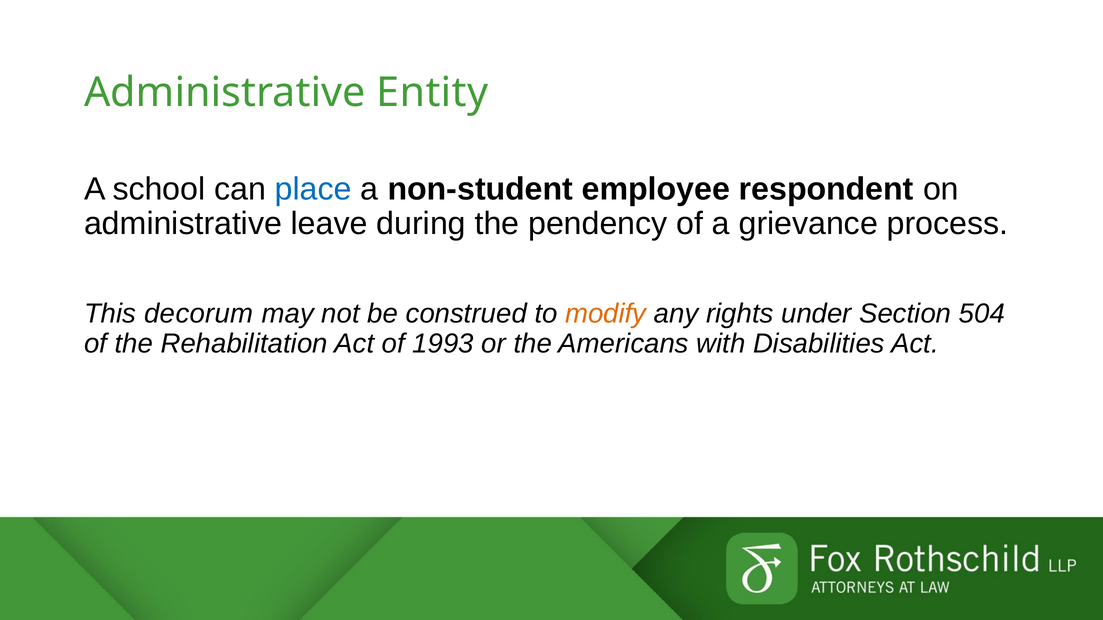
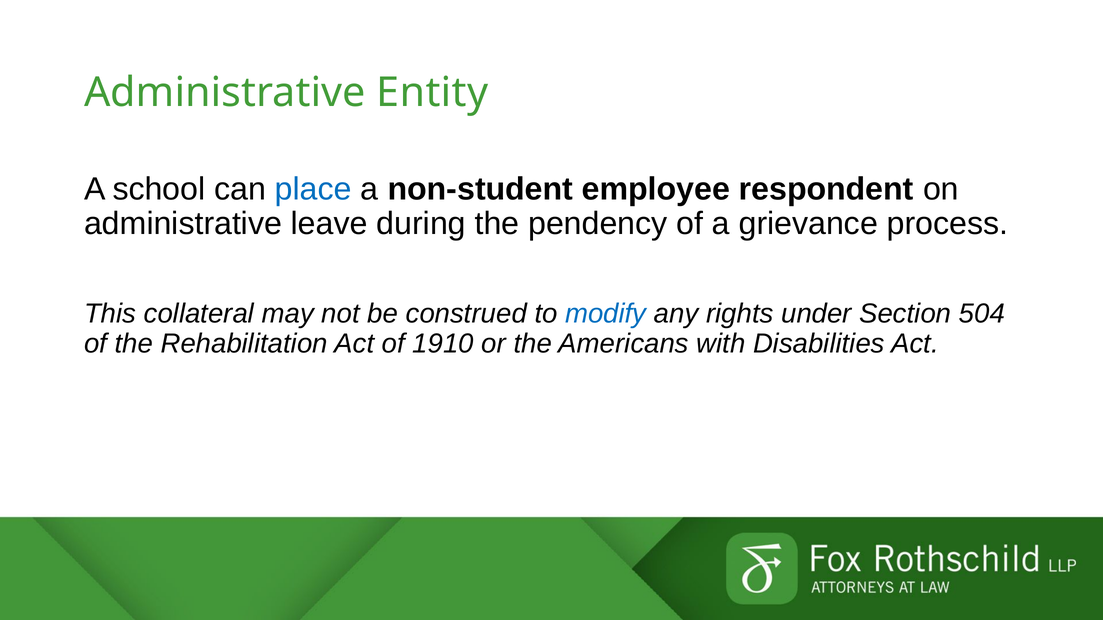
decorum: decorum -> collateral
modify colour: orange -> blue
1993: 1993 -> 1910
